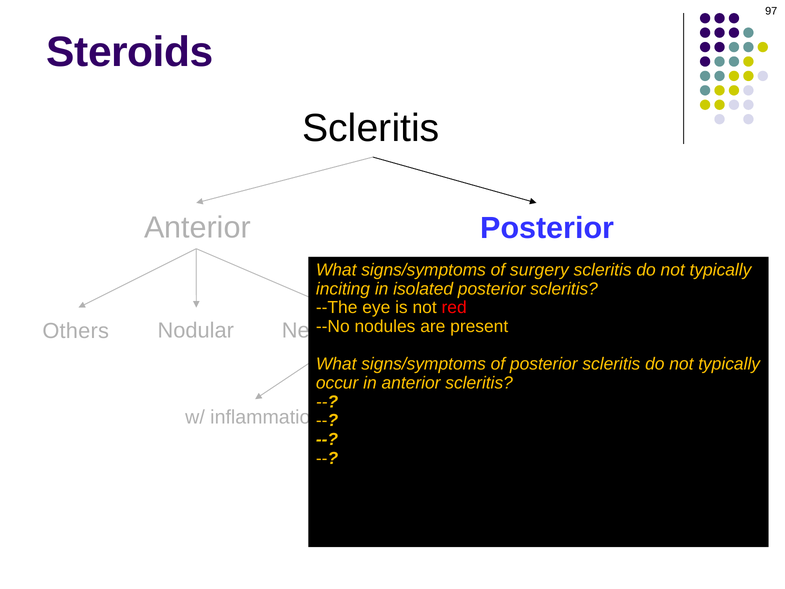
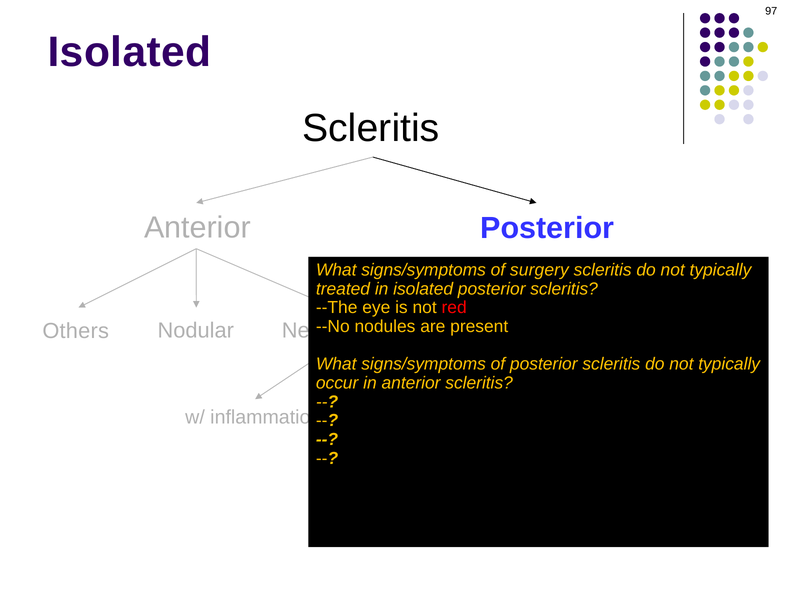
Steroids at (130, 52): Steroids -> Isolated
inciting: inciting -> treated
